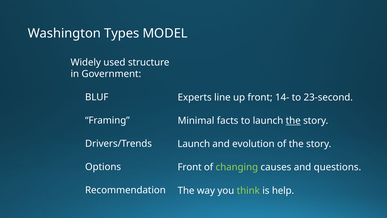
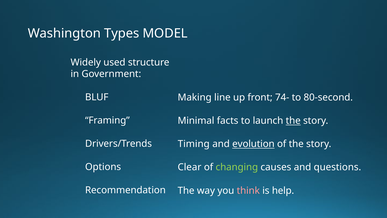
Experts: Experts -> Making
14-: 14- -> 74-
23-second: 23-second -> 80-second
Launch at (194, 144): Launch -> Timing
evolution underline: none -> present
Front at (190, 167): Front -> Clear
think colour: light green -> pink
